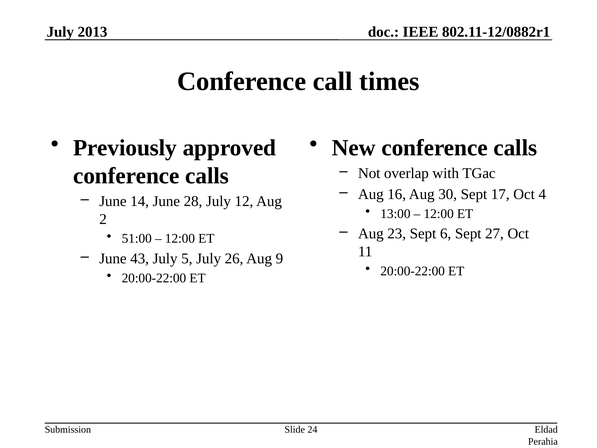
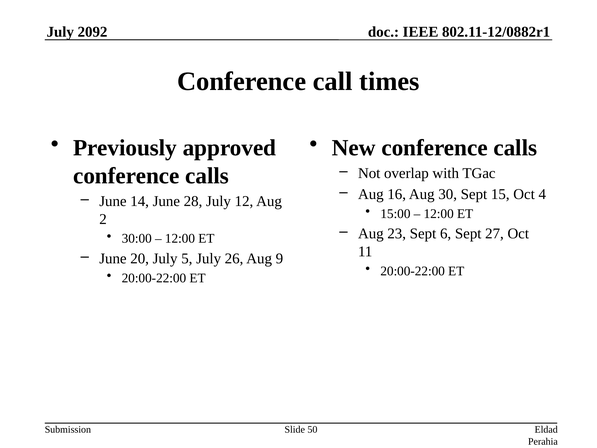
2013: 2013 -> 2092
17: 17 -> 15
13:00: 13:00 -> 15:00
51:00: 51:00 -> 30:00
43: 43 -> 20
24: 24 -> 50
